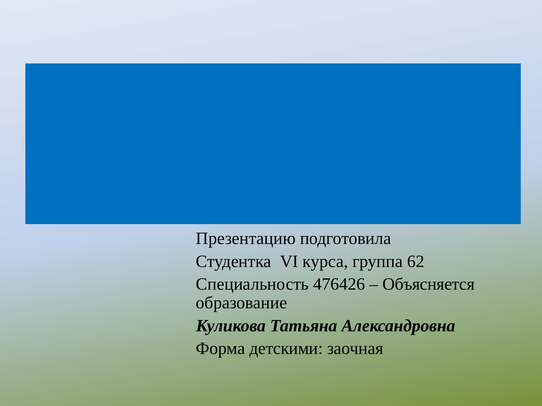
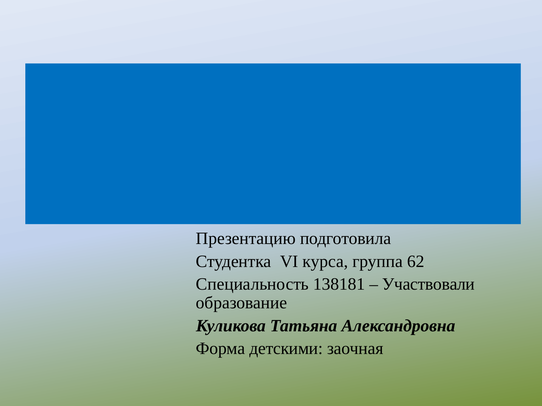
476426: 476426 -> 138181
Объясняется: Объясняется -> Участвовали
